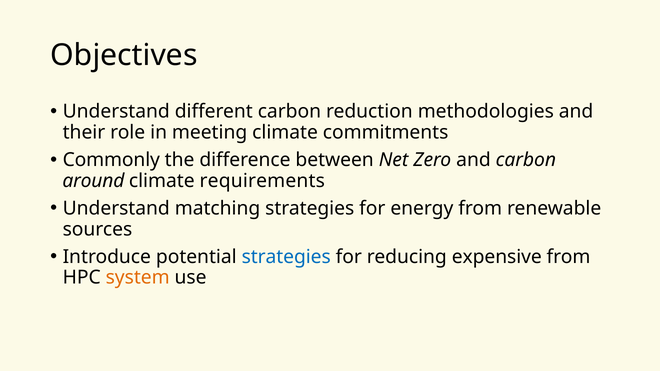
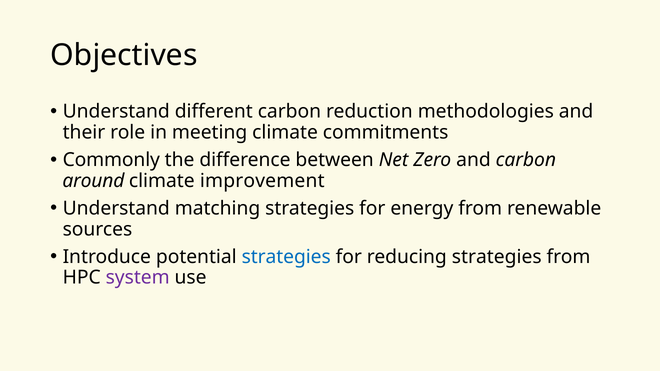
requirements: requirements -> improvement
reducing expensive: expensive -> strategies
system colour: orange -> purple
